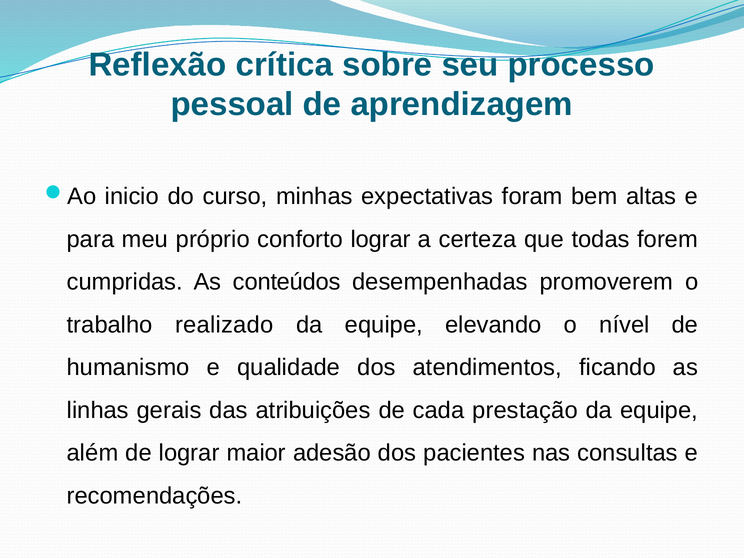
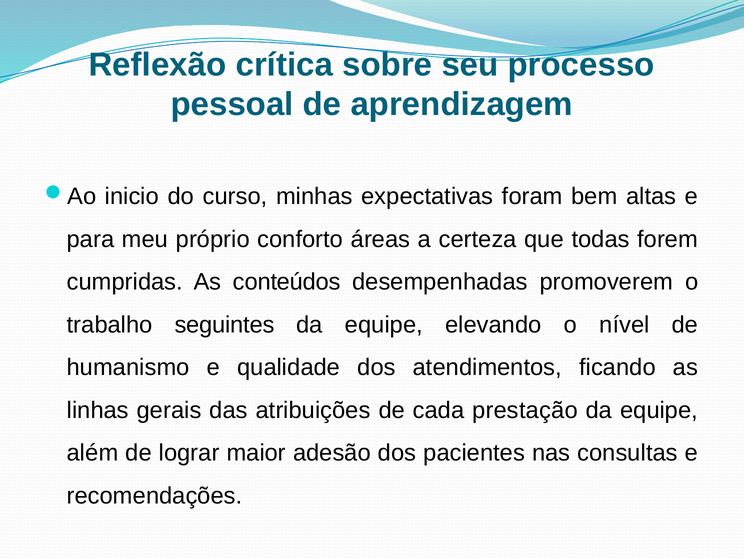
conforto lograr: lograr -> áreas
realizado: realizado -> seguintes
